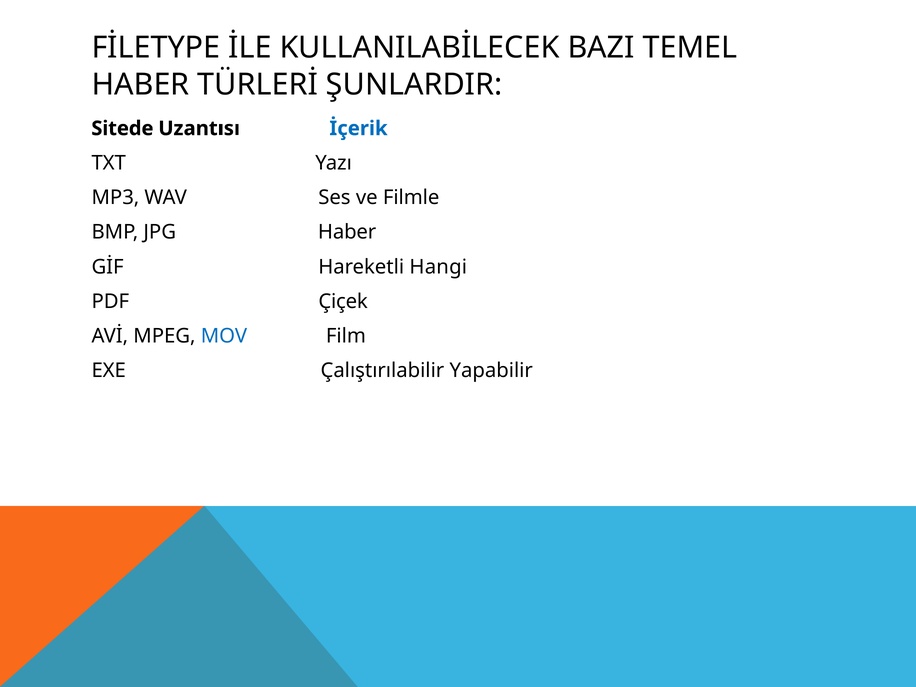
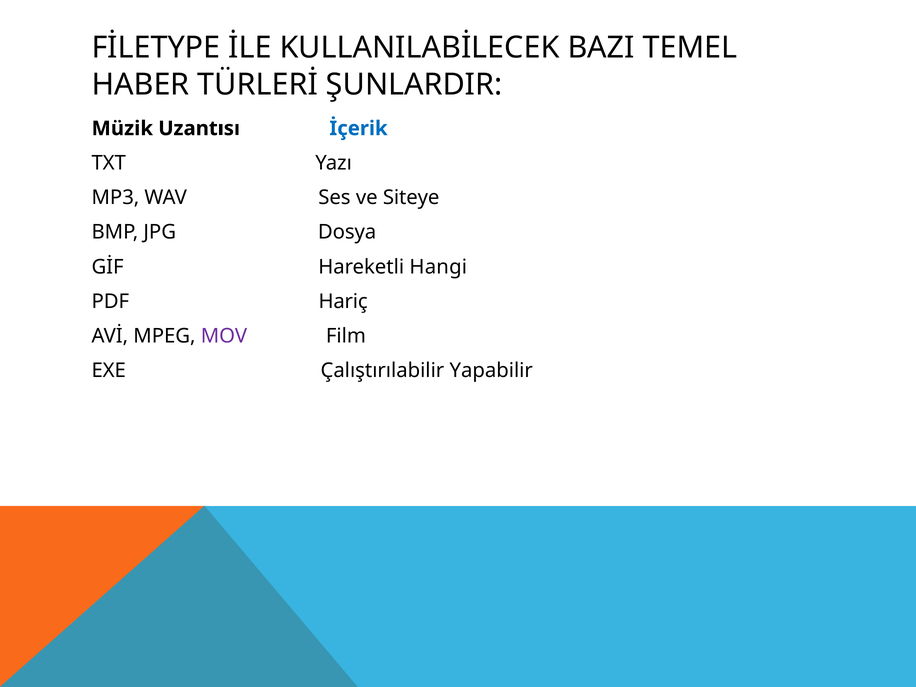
Sitede: Sitede -> Müzik
Filmle: Filmle -> Siteye
JPG Haber: Haber -> Dosya
Çiçek: Çiçek -> Hariç
MOV colour: blue -> purple
